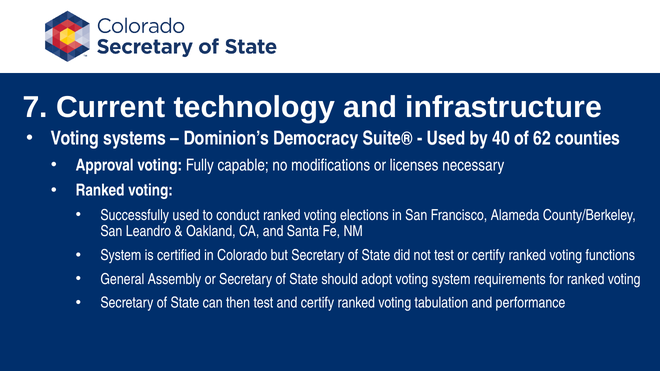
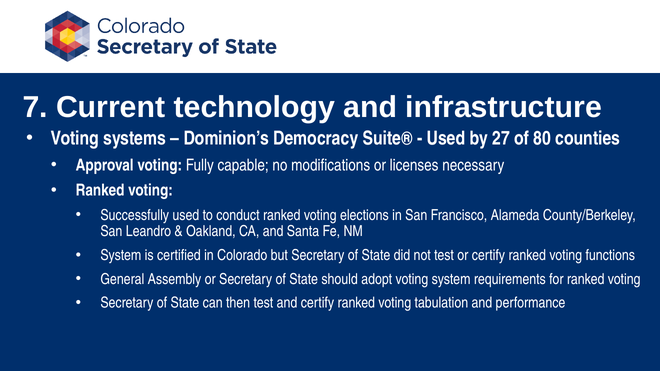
40: 40 -> 27
62: 62 -> 80
